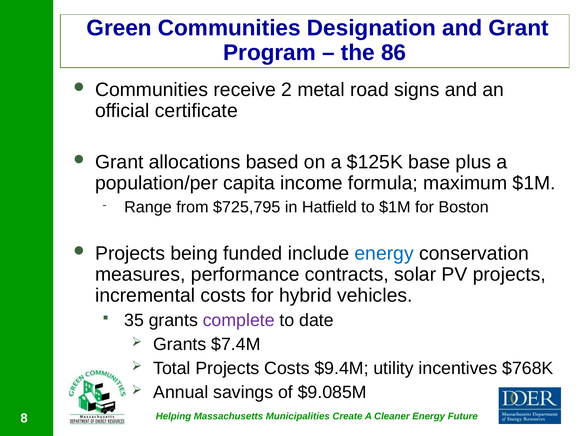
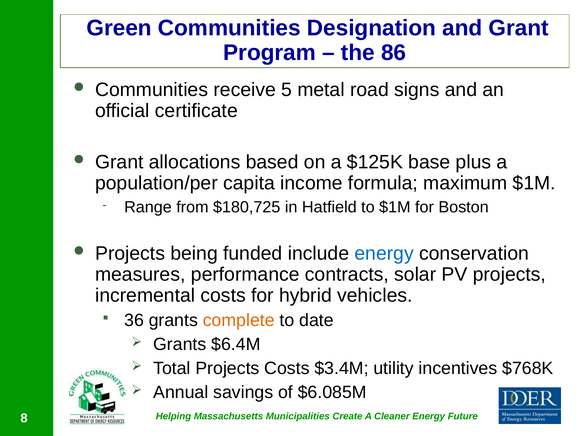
2: 2 -> 5
$725,795: $725,795 -> $180,725
35: 35 -> 36
complete colour: purple -> orange
$7.4M: $7.4M -> $6.4M
$9.4M: $9.4M -> $3.4M
$9.085M: $9.085M -> $6.085M
